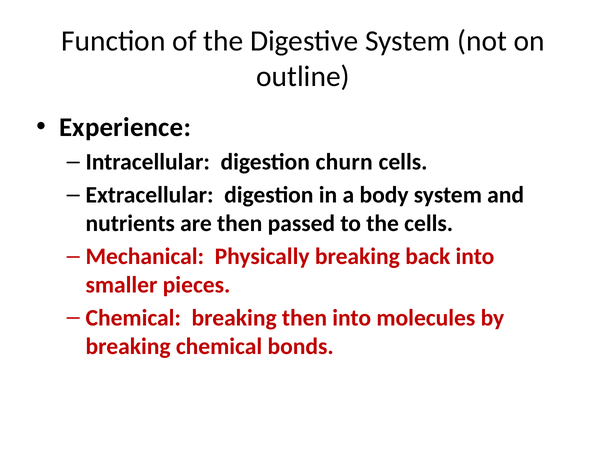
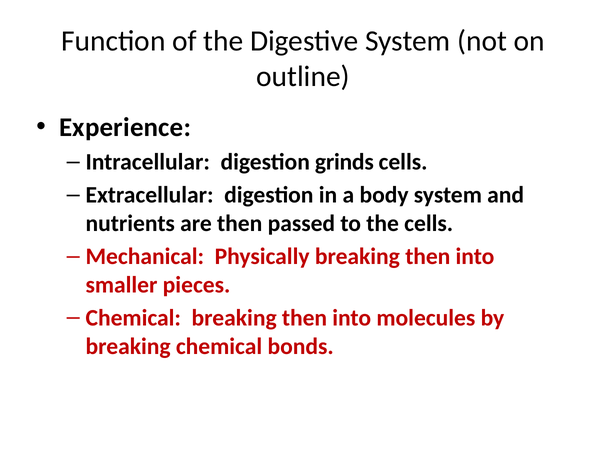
churn: churn -> grinds
Physically breaking back: back -> then
